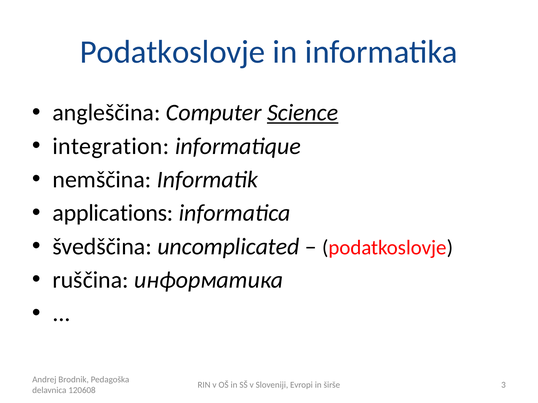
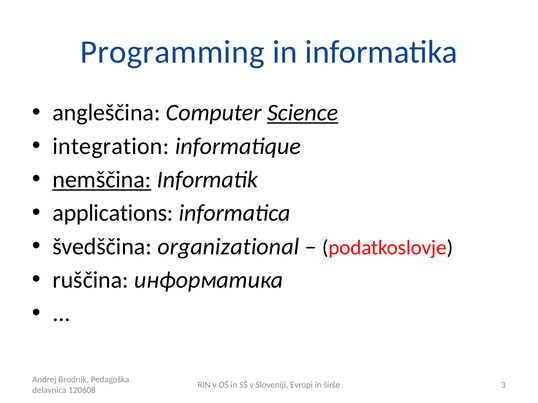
Podatkoslovje at (173, 52): Podatkoslovje -> Programming
nemščina underline: none -> present
uncomplicated: uncomplicated -> organizational
